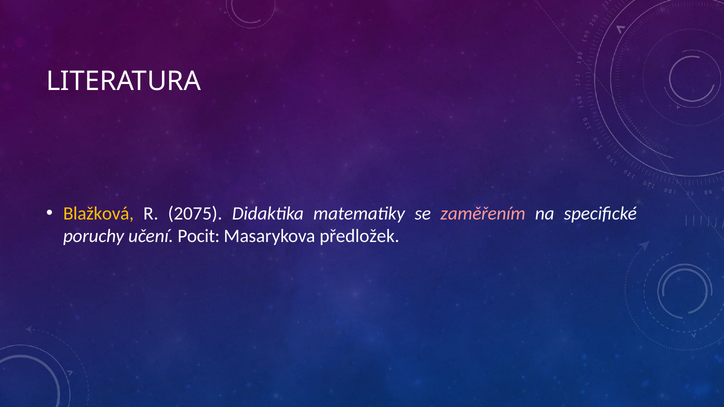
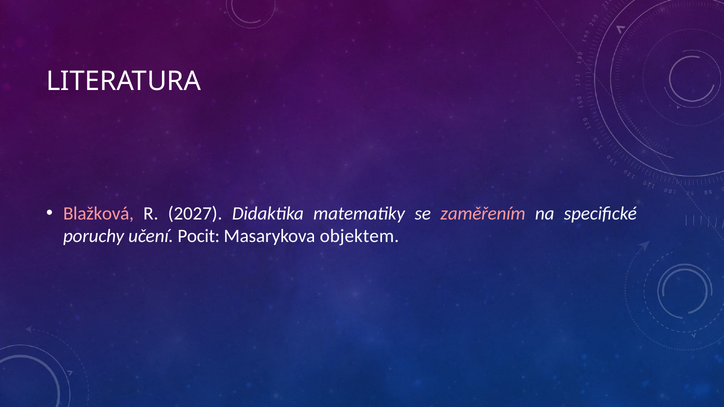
Blažková colour: yellow -> pink
2075: 2075 -> 2027
předložek: předložek -> objektem
